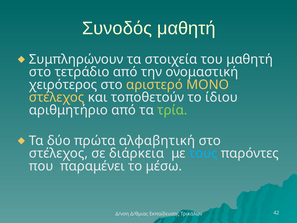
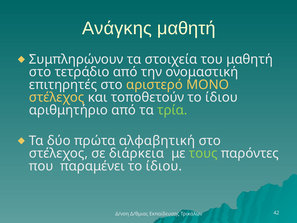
Συνοδός: Συνοδός -> Ανάγκης
χειρότερος: χειρότερος -> επιτηρητές
τους colour: light blue -> light green
παραμένει το μέσω: μέσω -> ίδιου
